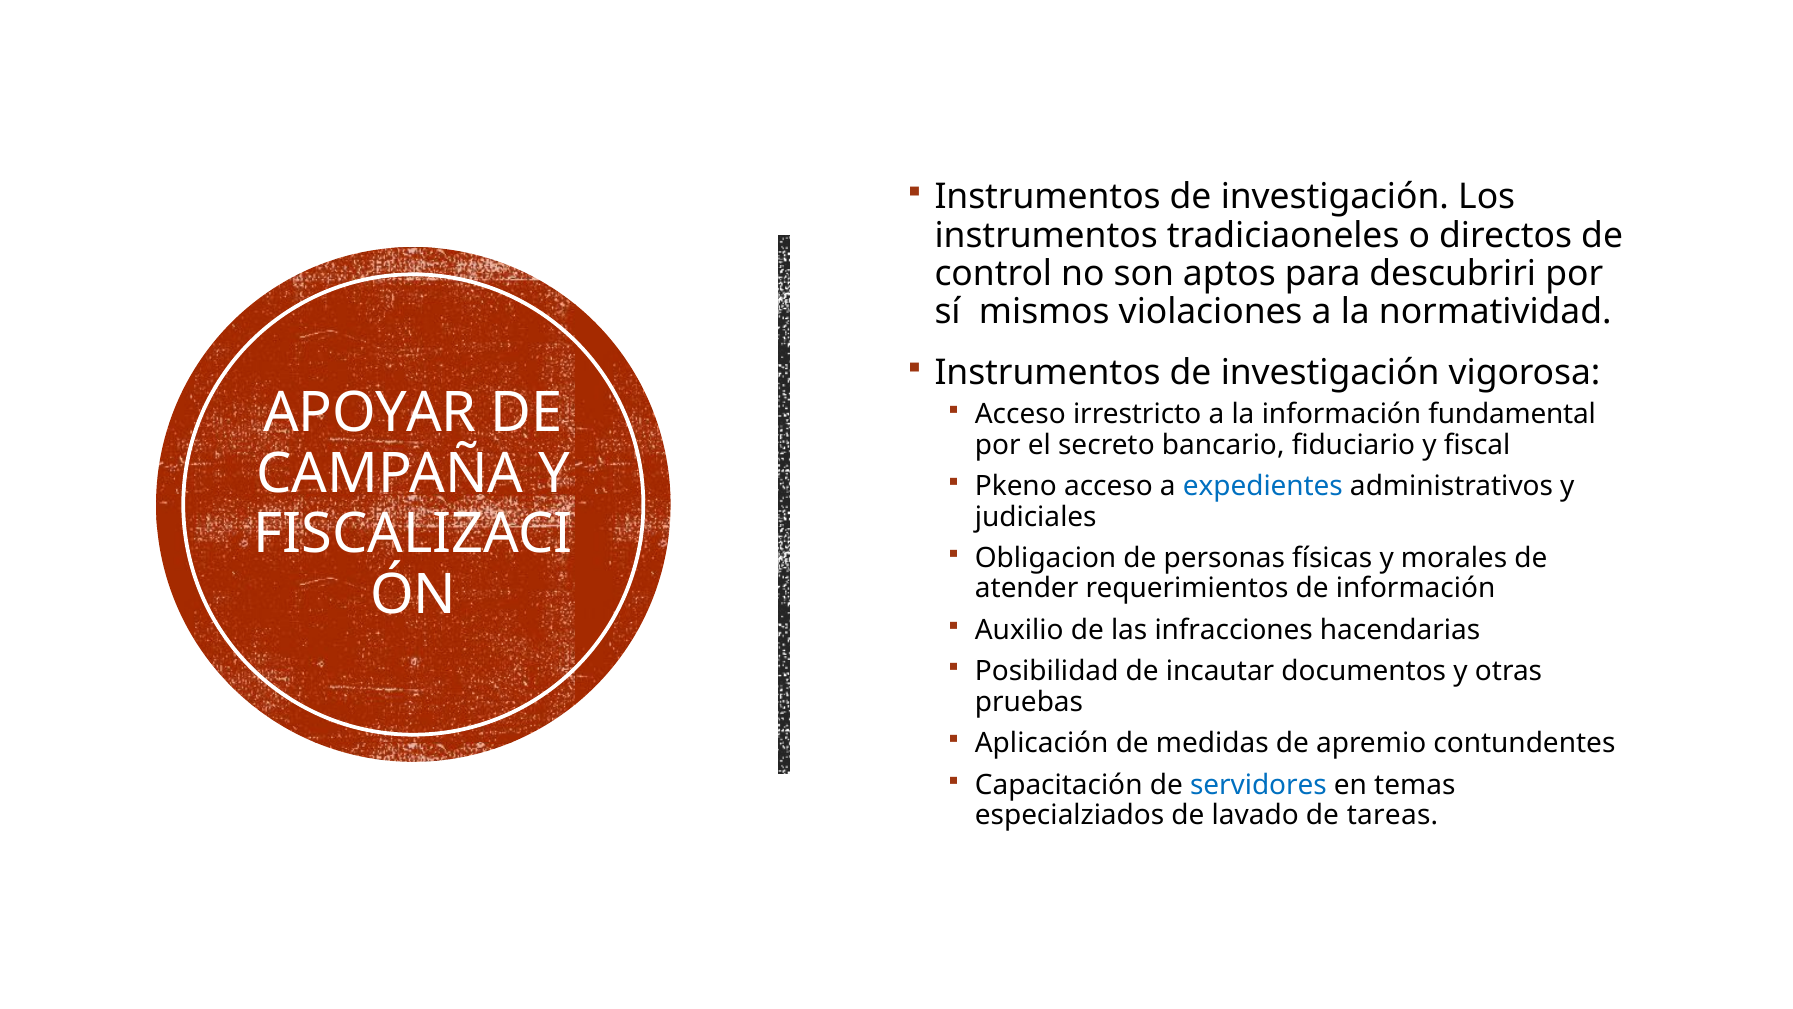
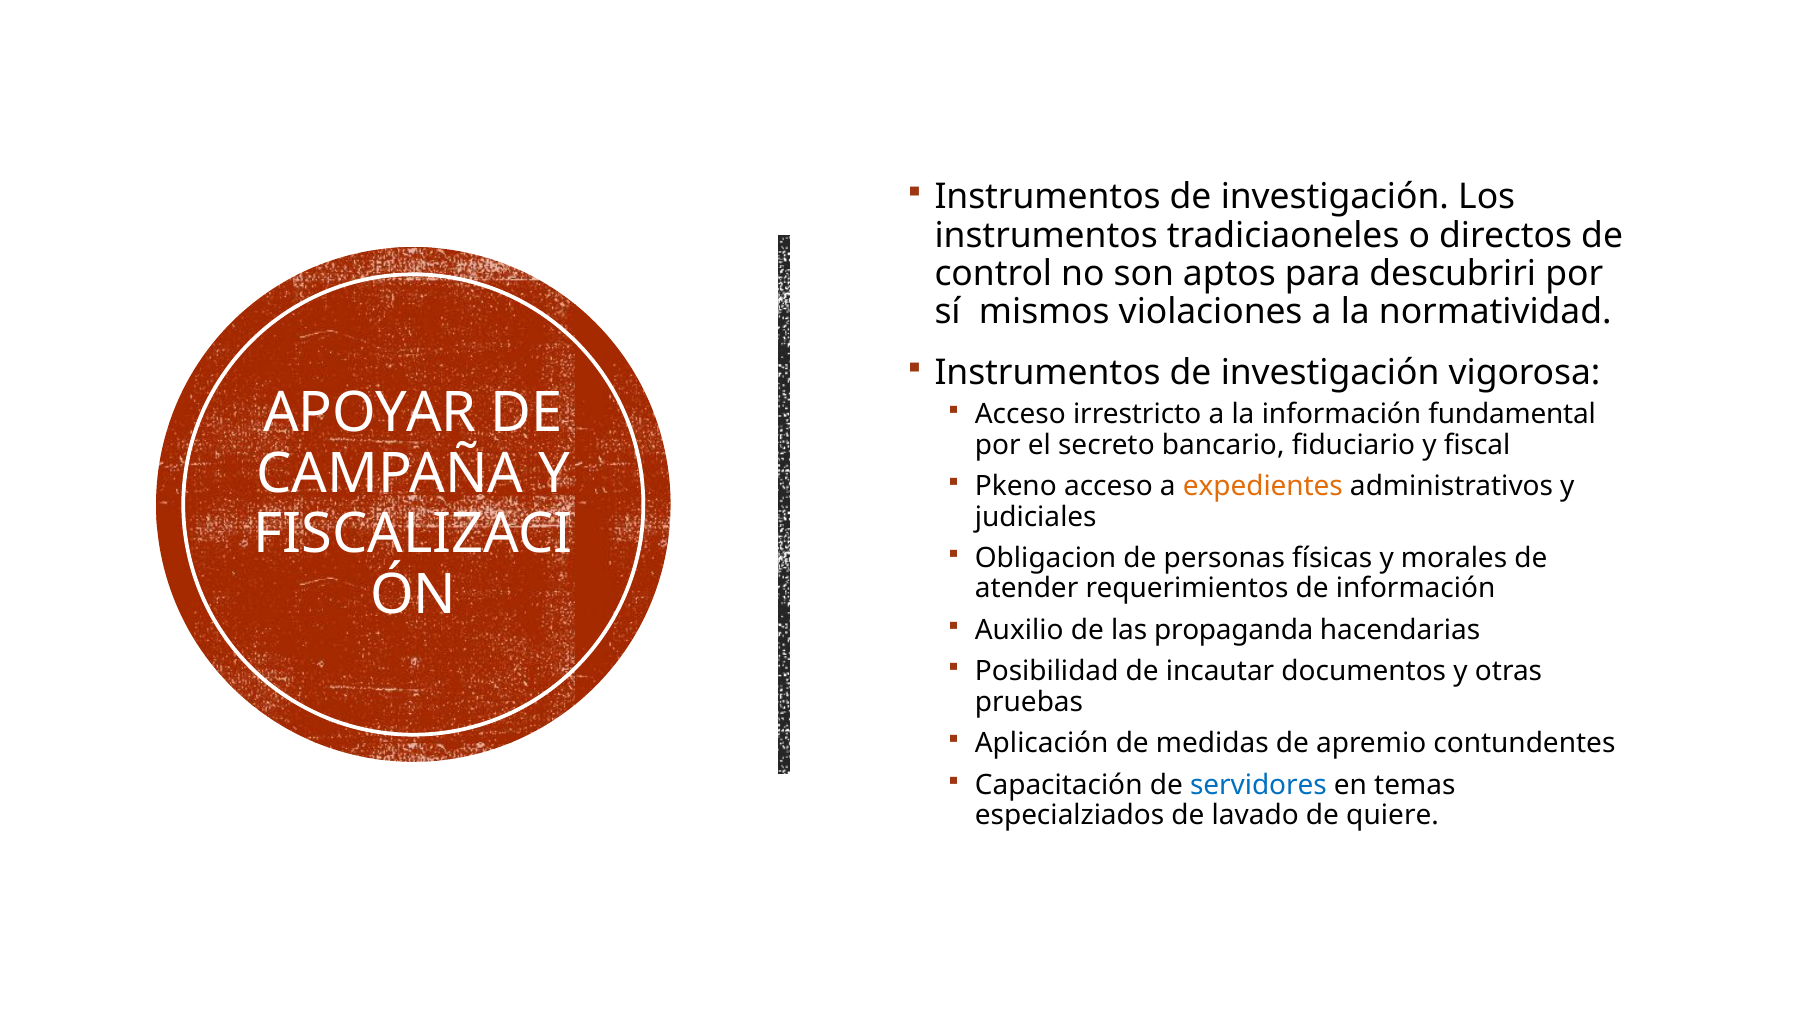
expedientes colour: blue -> orange
infracciones: infracciones -> propaganda
tareas: tareas -> quiere
